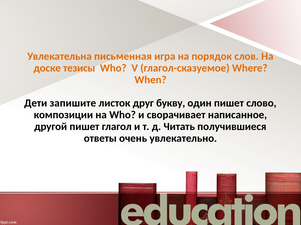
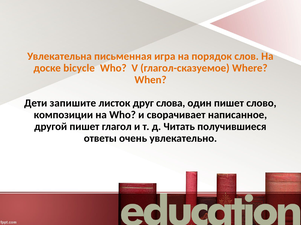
тезисы: тезисы -> bicycle
букву: букву -> слова
